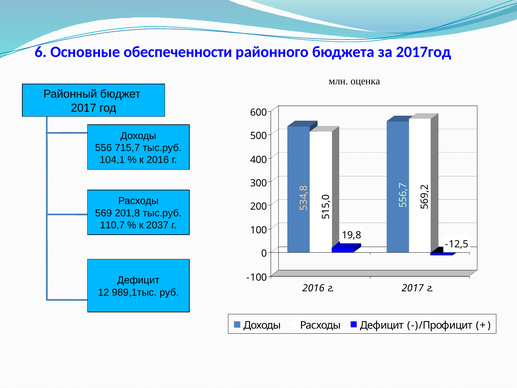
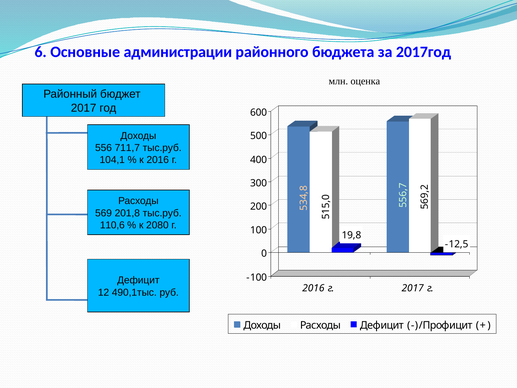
обеспеченности: обеспеченности -> администрации
715,7: 715,7 -> 711,7
110,7: 110,7 -> 110,6
2037: 2037 -> 2080
989,1тыс: 989,1тыс -> 490,1тыс
